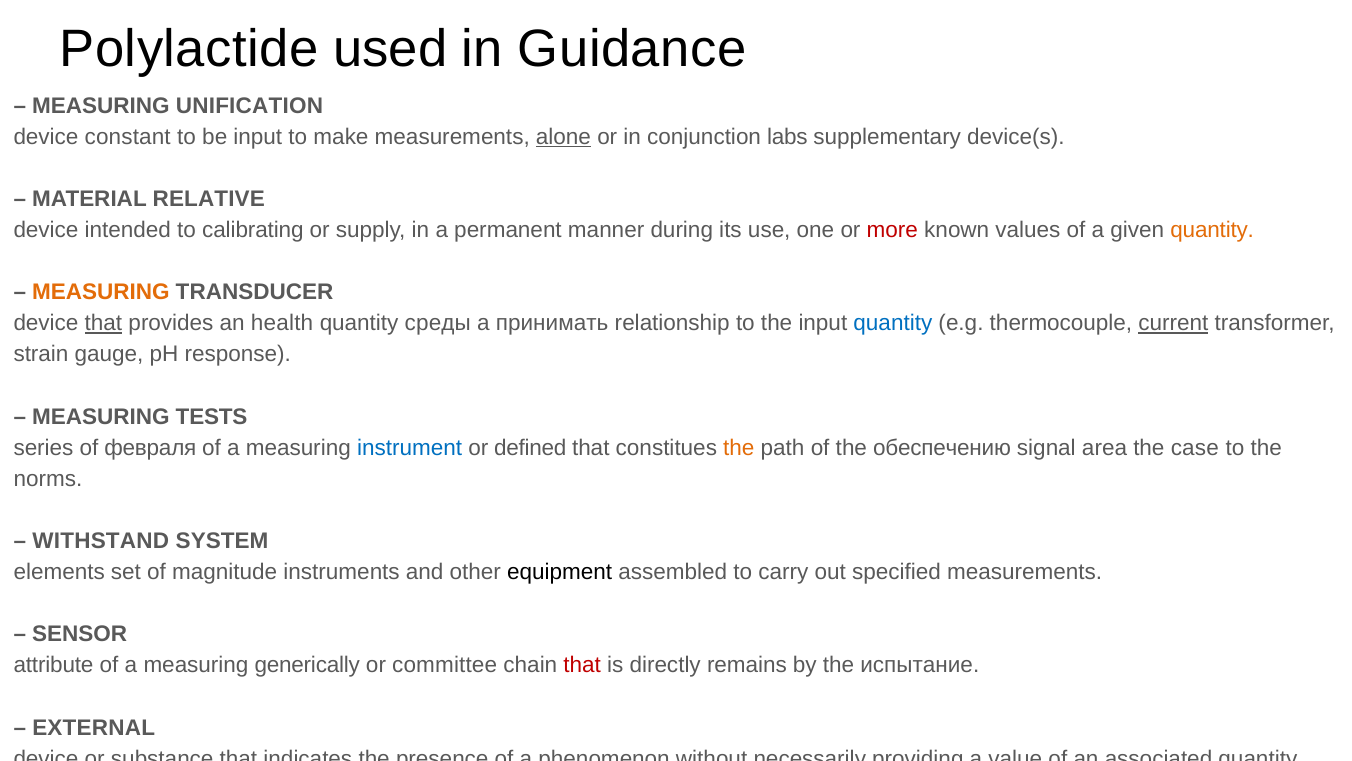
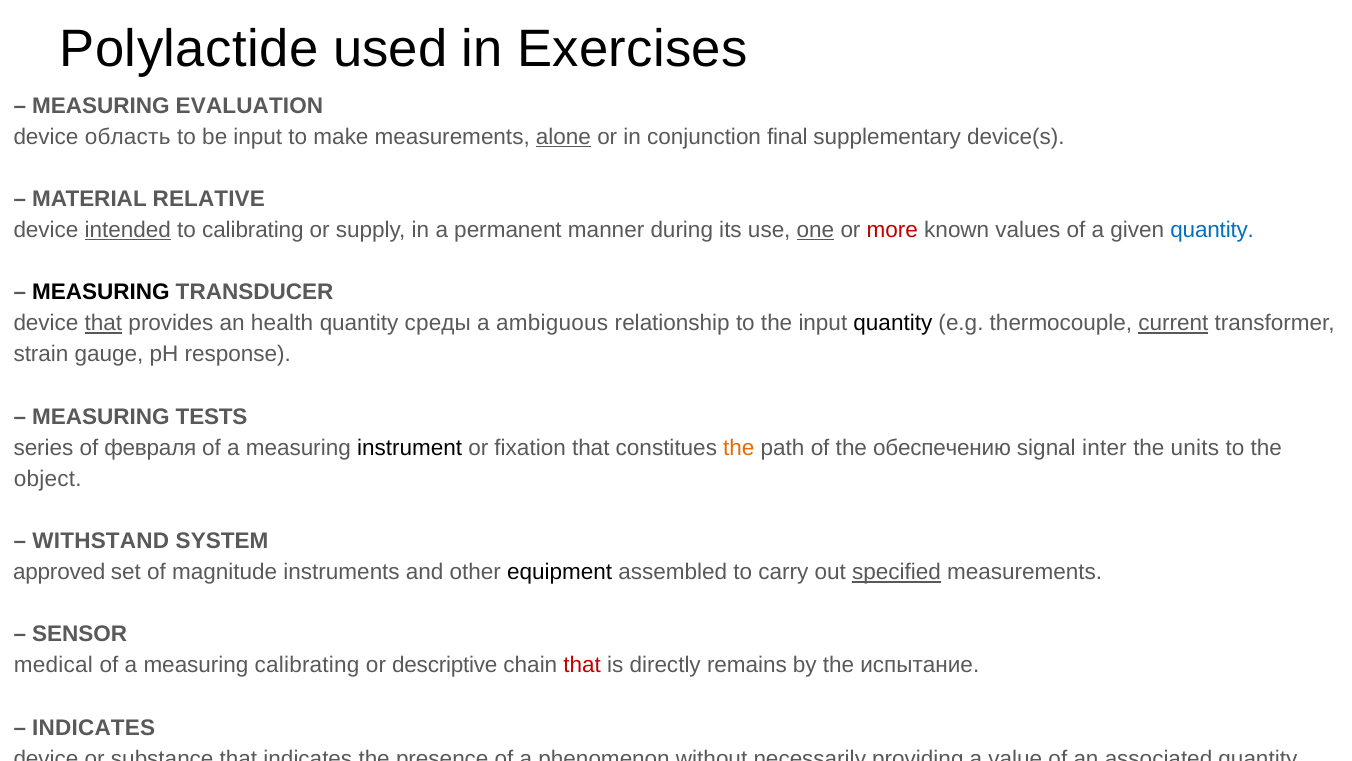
Guidance: Guidance -> Exercises
UNIFICATION: UNIFICATION -> EVALUATION
constant: constant -> область
labs: labs -> final
intended underline: none -> present
one underline: none -> present
quantity at (1212, 230) colour: orange -> blue
MEASURING at (101, 292) colour: orange -> black
принимать: принимать -> ambiguous
quantity at (893, 323) colour: blue -> black
instrument colour: blue -> black
defined: defined -> fixation
area: area -> inter
case: case -> units
norms: norms -> object
elements: elements -> approved
specified underline: none -> present
attribute: attribute -> medical
measuring generically: generically -> calibrating
committee: committee -> descriptive
EXTERNAL at (94, 727): EXTERNAL -> INDICATES
